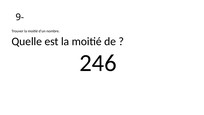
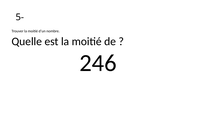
9-: 9- -> 5-
